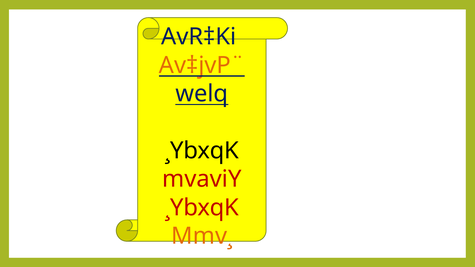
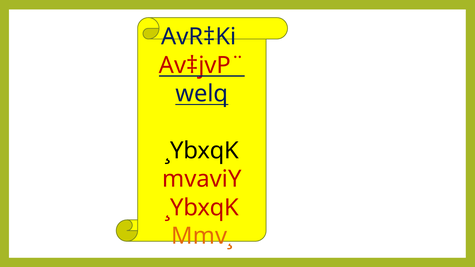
Av‡jvP¨ colour: orange -> red
